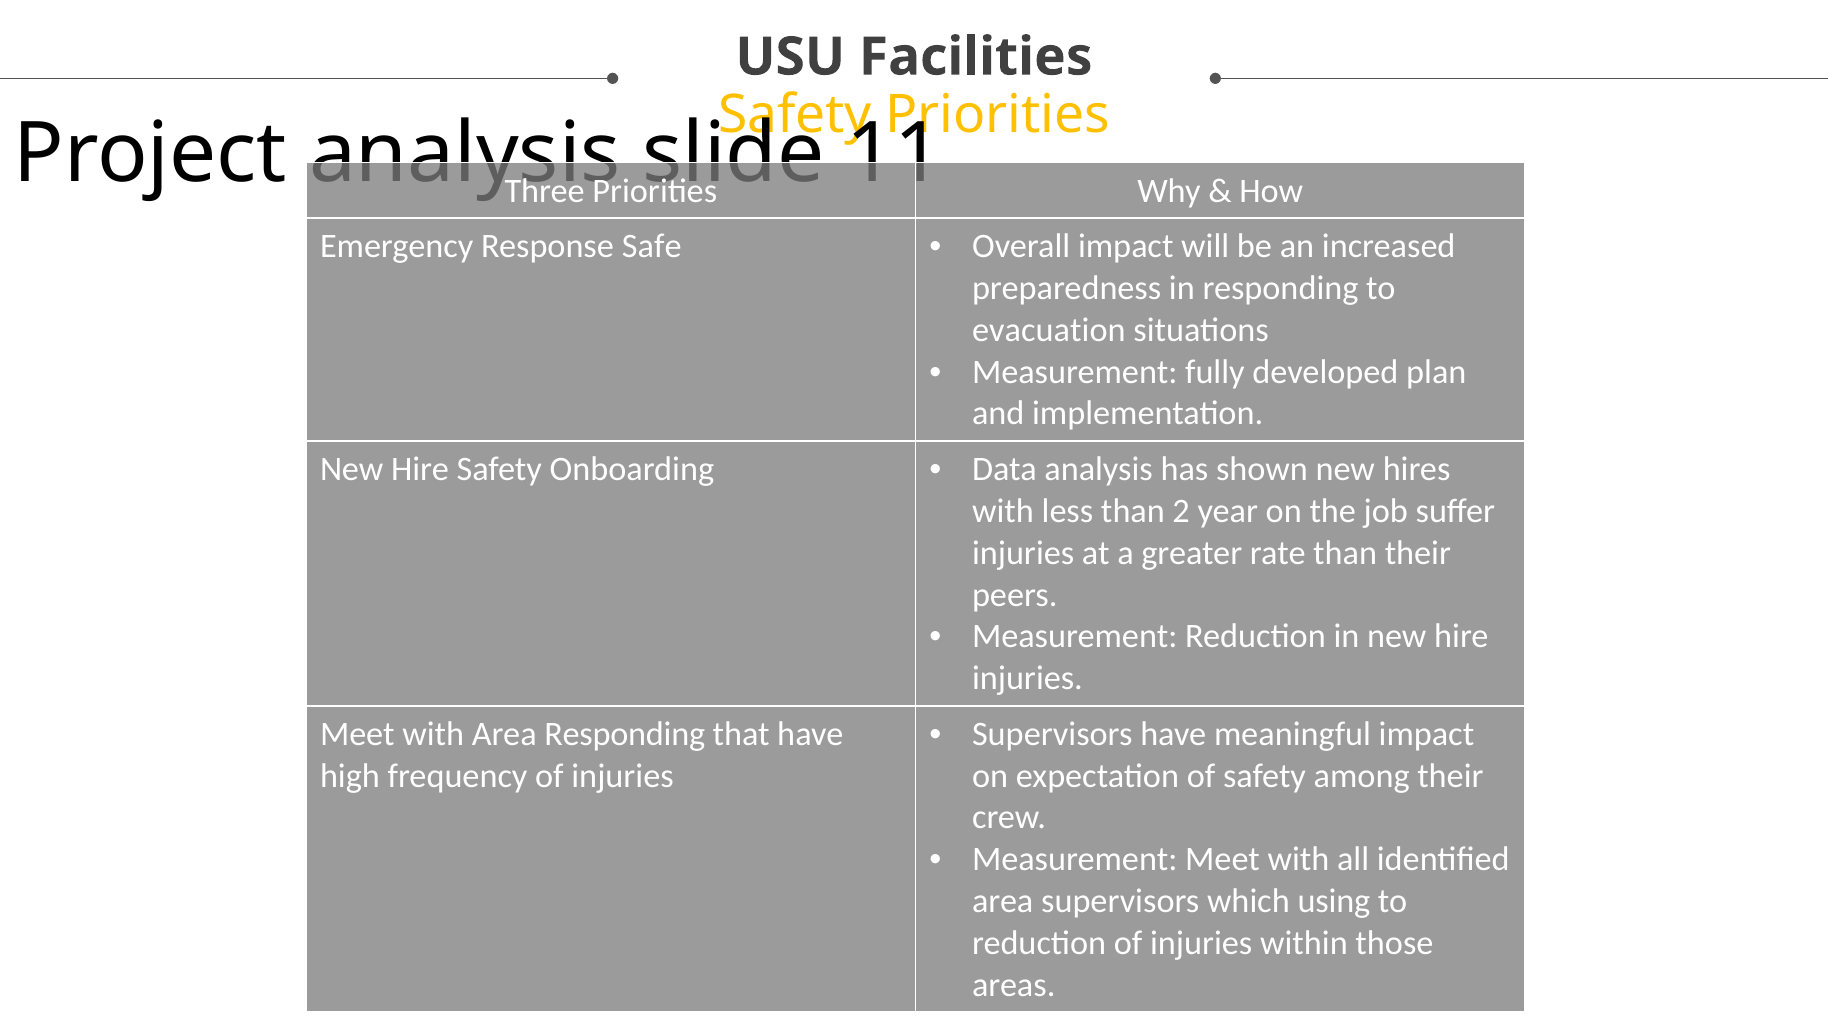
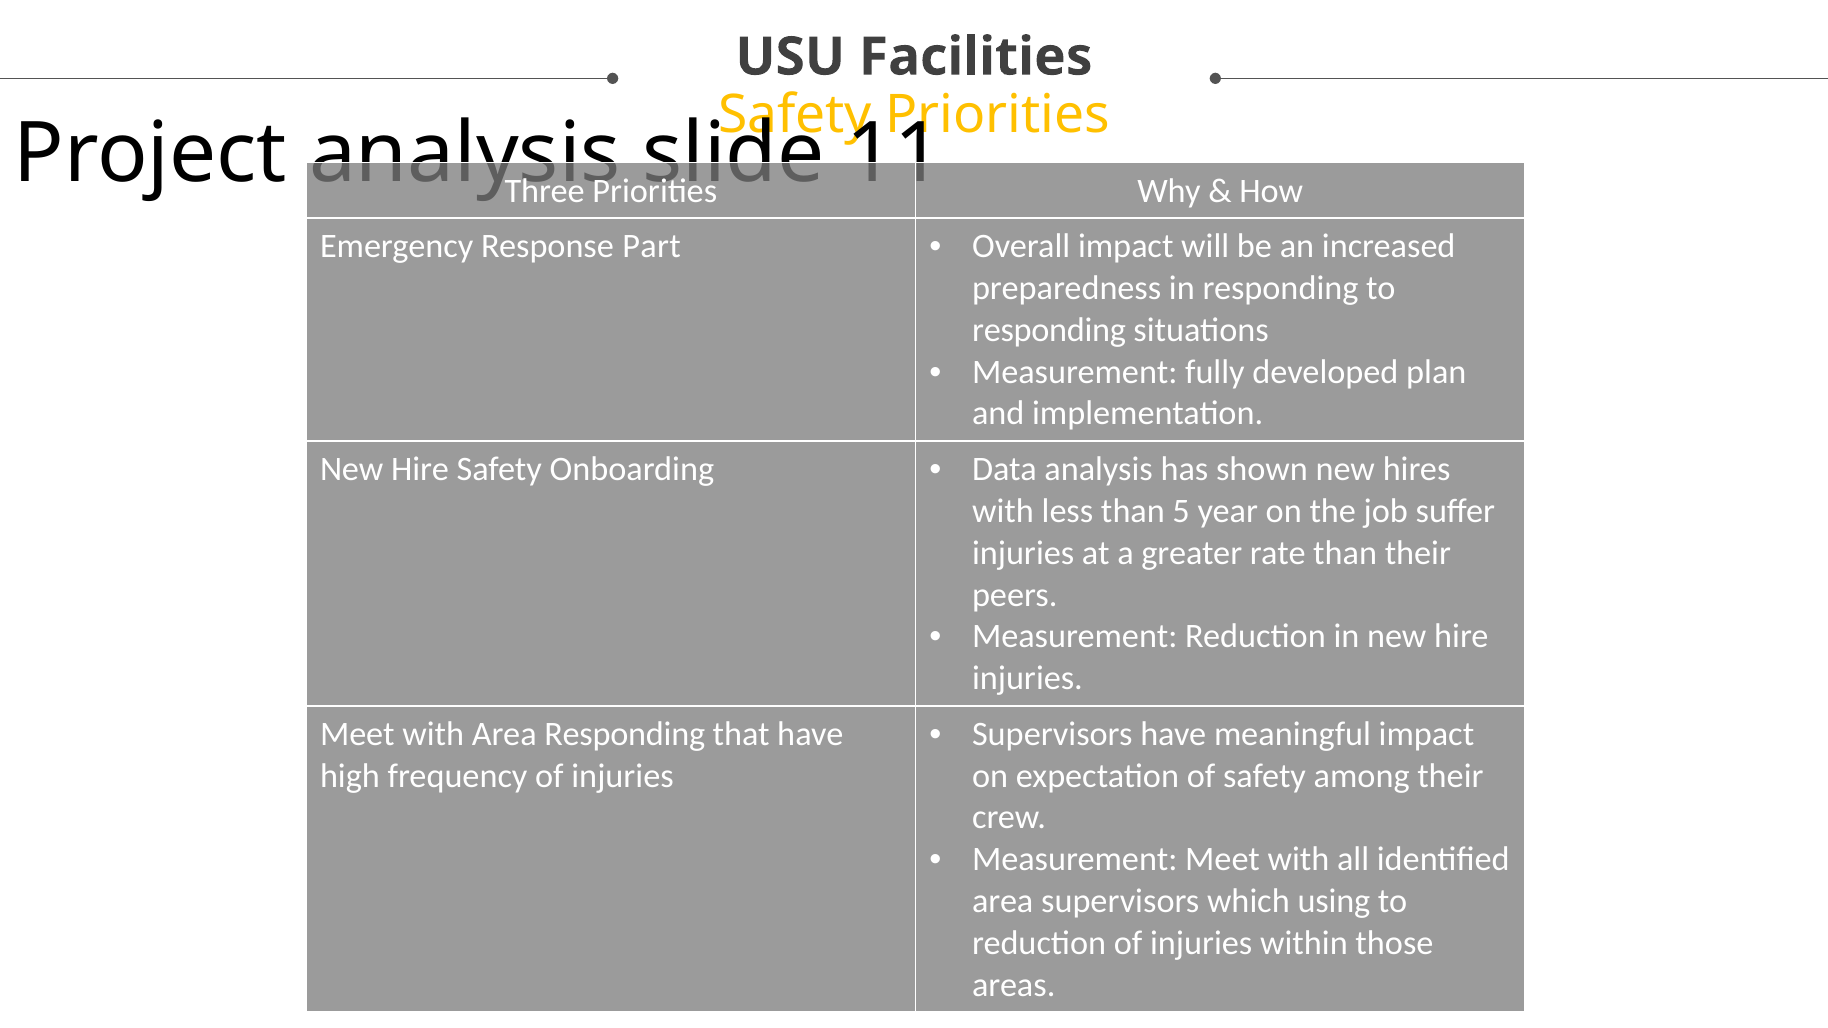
Safe: Safe -> Part
evacuation at (1049, 330): evacuation -> responding
2: 2 -> 5
